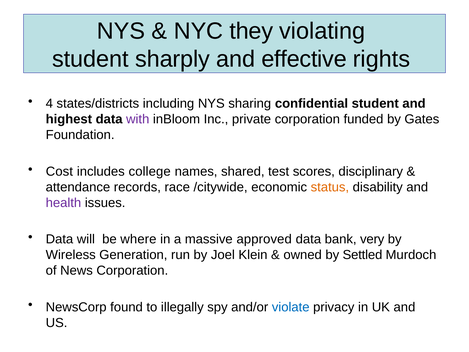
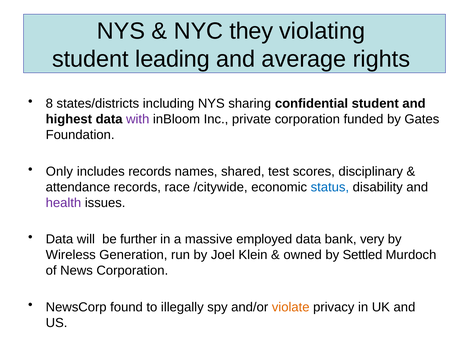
sharply: sharply -> leading
effective: effective -> average
4: 4 -> 8
Cost: Cost -> Only
includes college: college -> records
status colour: orange -> blue
where: where -> further
approved: approved -> employed
violate colour: blue -> orange
